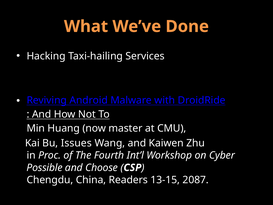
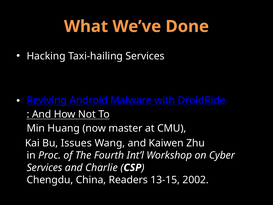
Possible at (45, 167): Possible -> Services
Choose: Choose -> Charlie
2087: 2087 -> 2002
